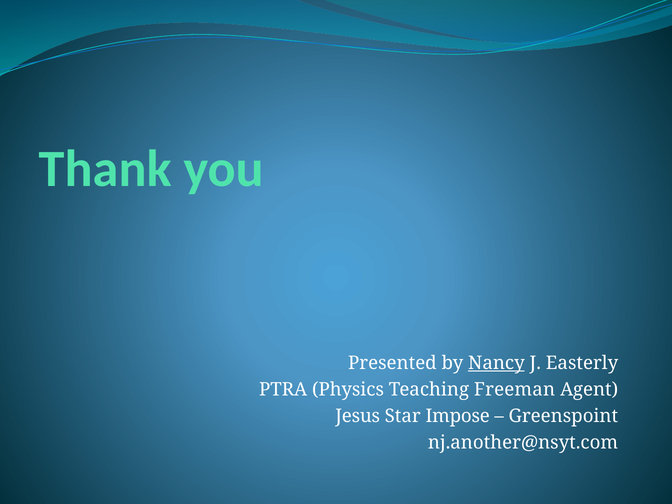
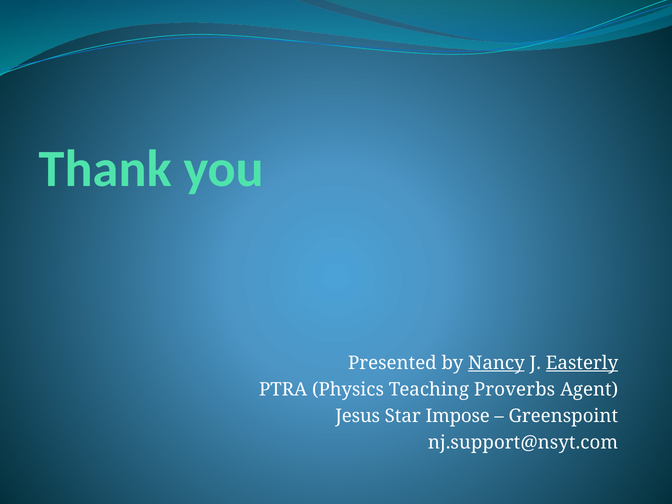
Easterly underline: none -> present
Freeman: Freeman -> Proverbs
nj.another@nsyt.com: nj.another@nsyt.com -> nj.support@nsyt.com
